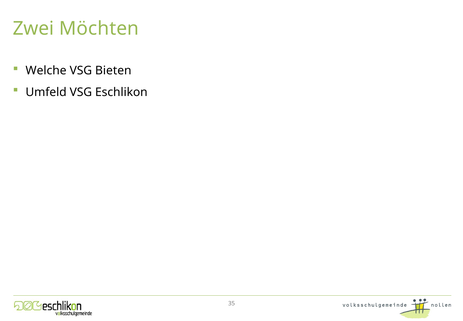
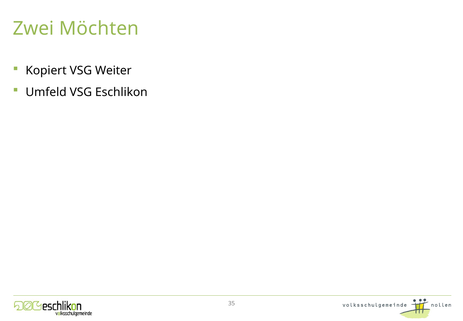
Welche: Welche -> Kopiert
Bieten: Bieten -> Weiter
